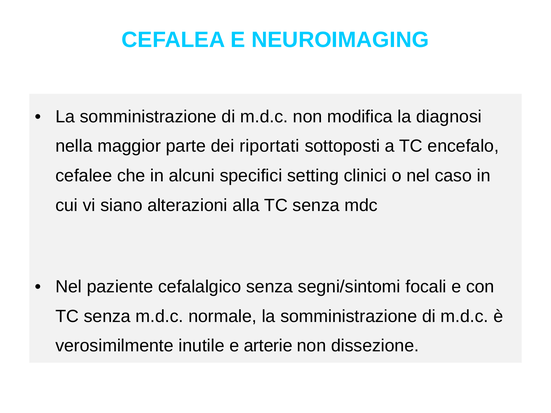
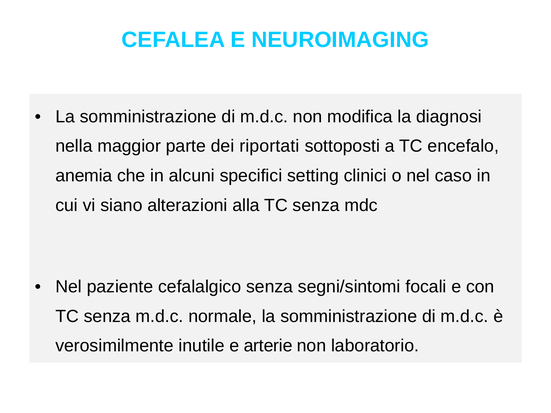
cefalee: cefalee -> anemia
dissezione: dissezione -> laboratorio
